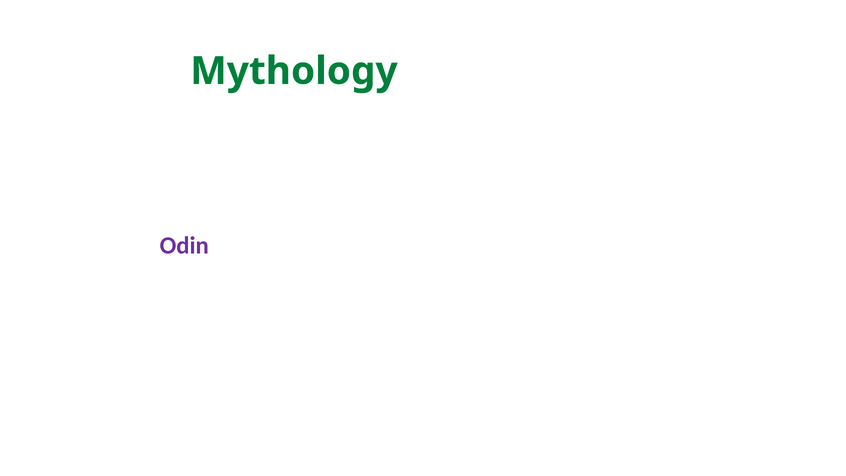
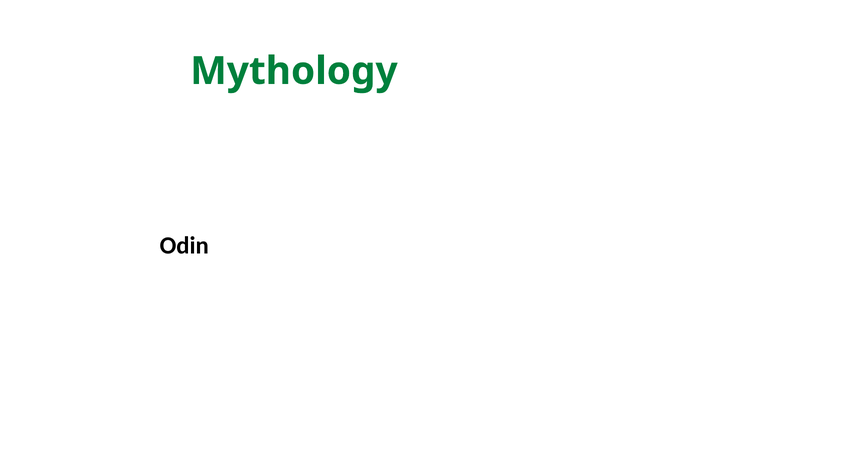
Odin colour: purple -> black
